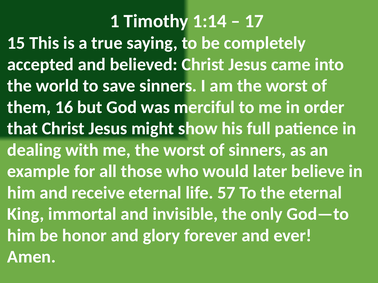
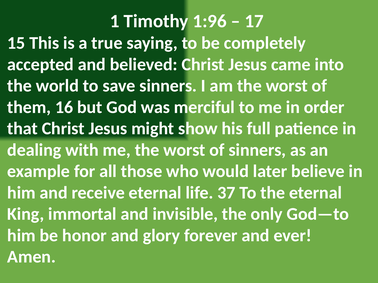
1:14: 1:14 -> 1:96
57: 57 -> 37
